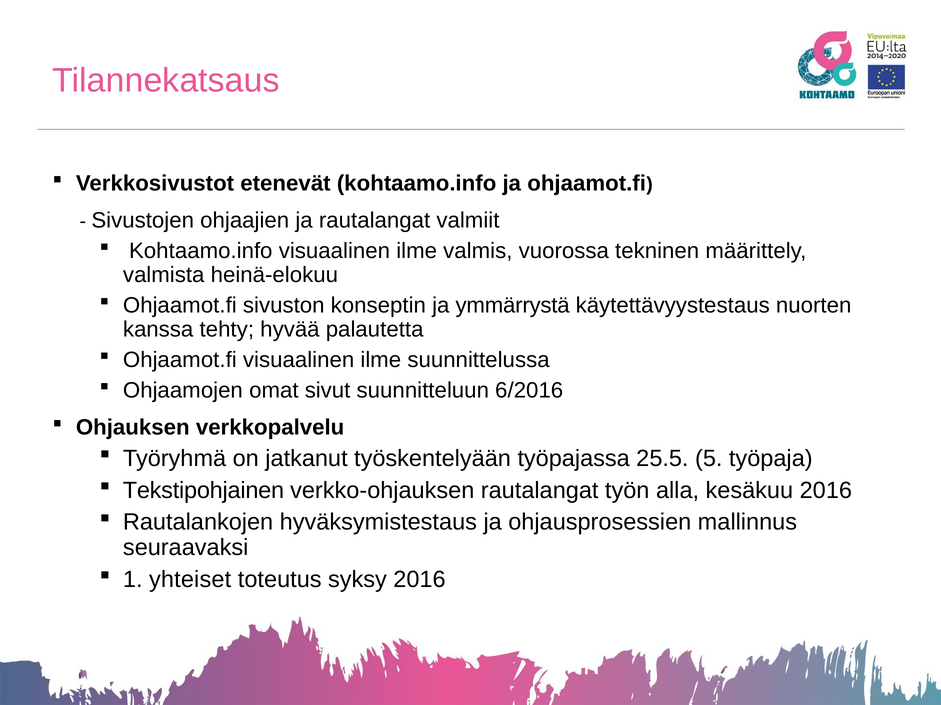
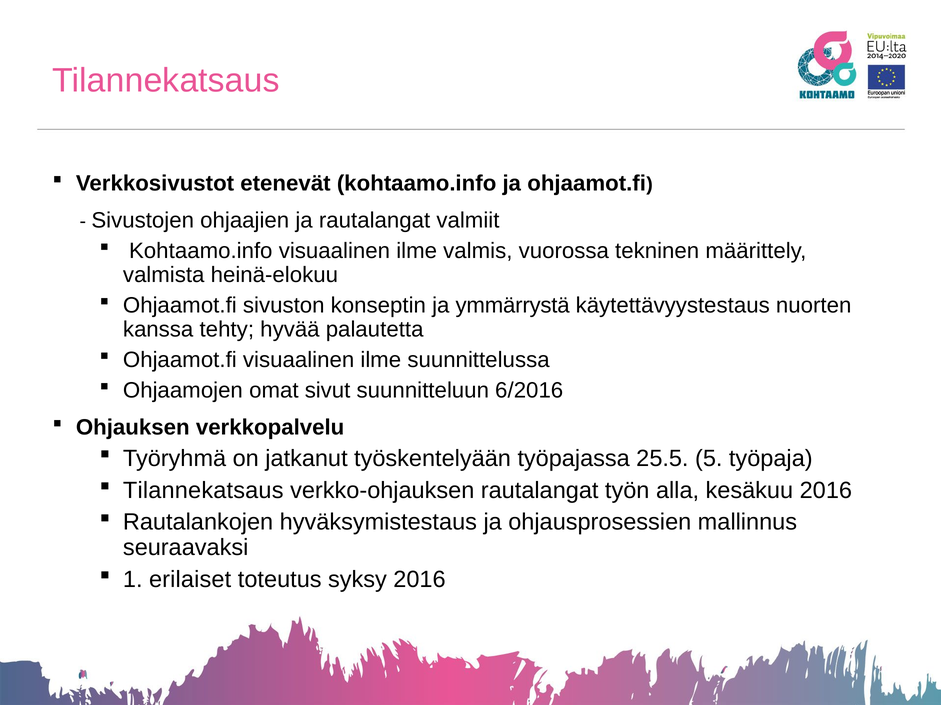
Tekstipohjainen at (203, 491): Tekstipohjainen -> Tilannekatsaus
yhteiset: yhteiset -> erilaiset
